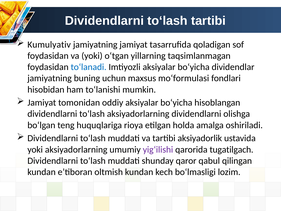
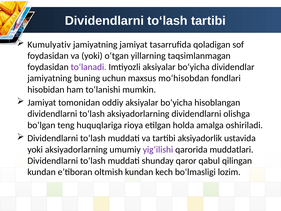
to‘lanadi colour: blue -> purple
mo‘formulasi: mo‘formulasi -> mo‘hisobdan
tugatilgach: tugatilgach -> muddatlari
